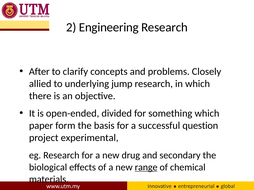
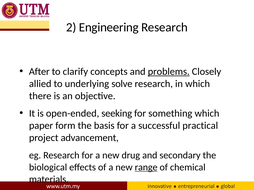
problems underline: none -> present
jump: jump -> solve
divided: divided -> seeking
question: question -> practical
experimental: experimental -> advancement
